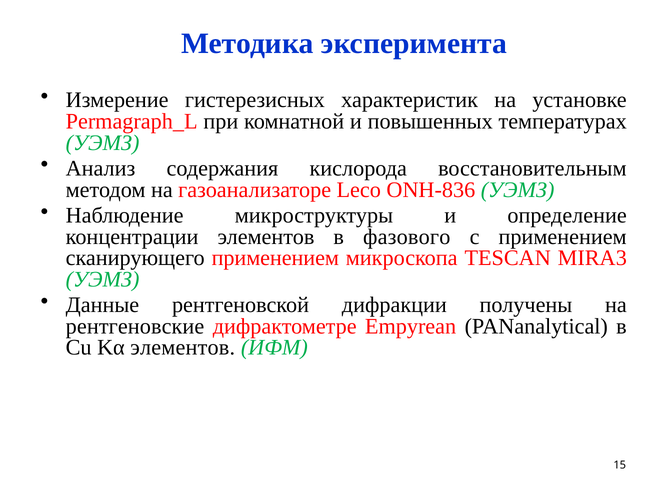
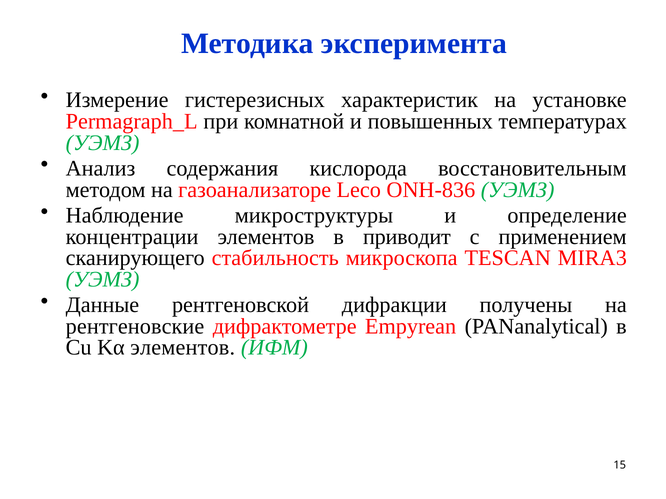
фазового: фазового -> приводит
сканирующего применением: применением -> стабильность
